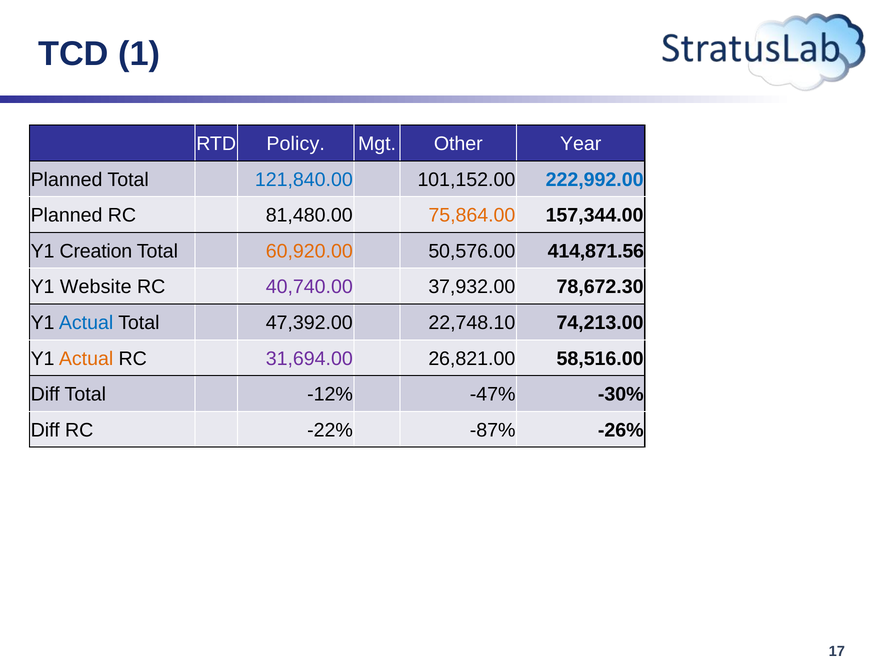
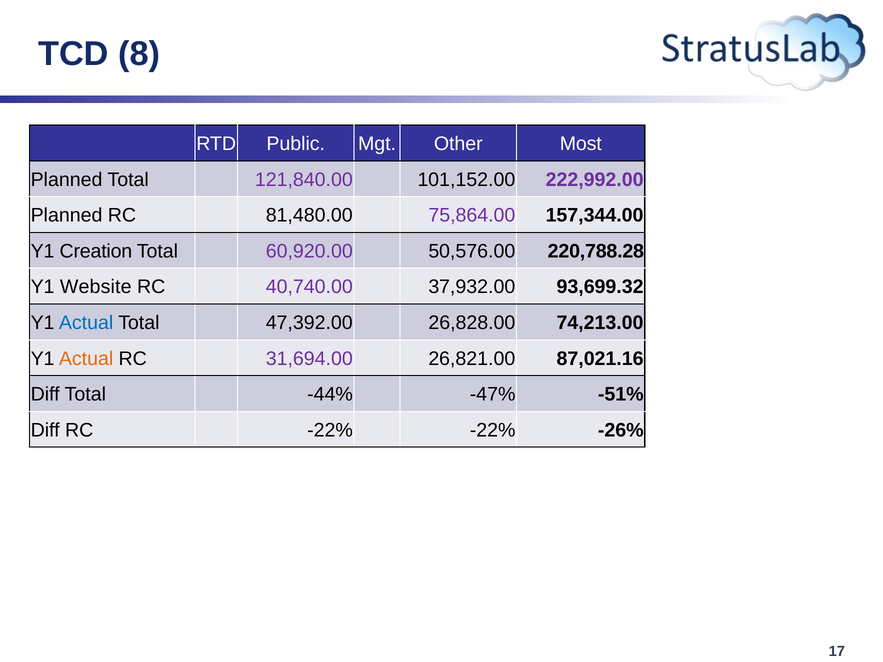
1: 1 -> 8
Policy: Policy -> Public
Year: Year -> Most
121,840.00 colour: blue -> purple
222,992.00 colour: blue -> purple
75,864.00 colour: orange -> purple
60,920.00 colour: orange -> purple
414,871.56: 414,871.56 -> 220,788.28
78,672.30: 78,672.30 -> 93,699.32
22,748.10: 22,748.10 -> 26,828.00
58,516.00: 58,516.00 -> 87,021.16
-12%: -12% -> -44%
-30%: -30% -> -51%
-22% -87%: -87% -> -22%
